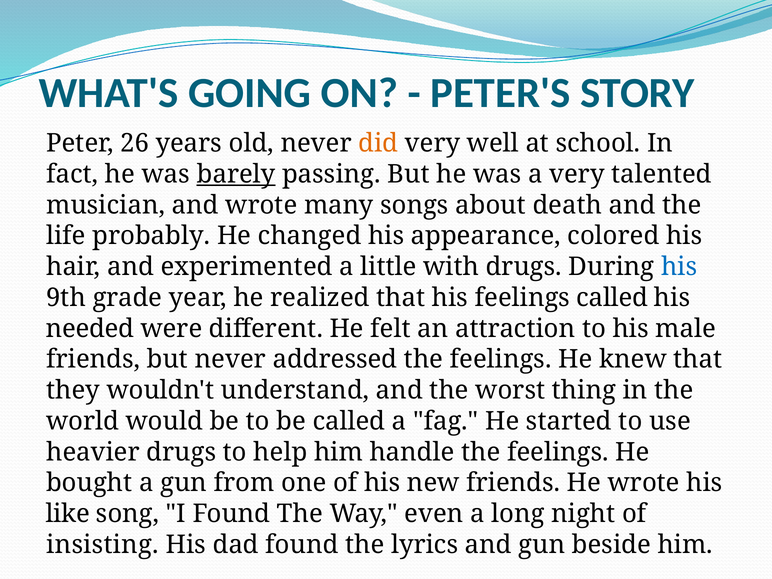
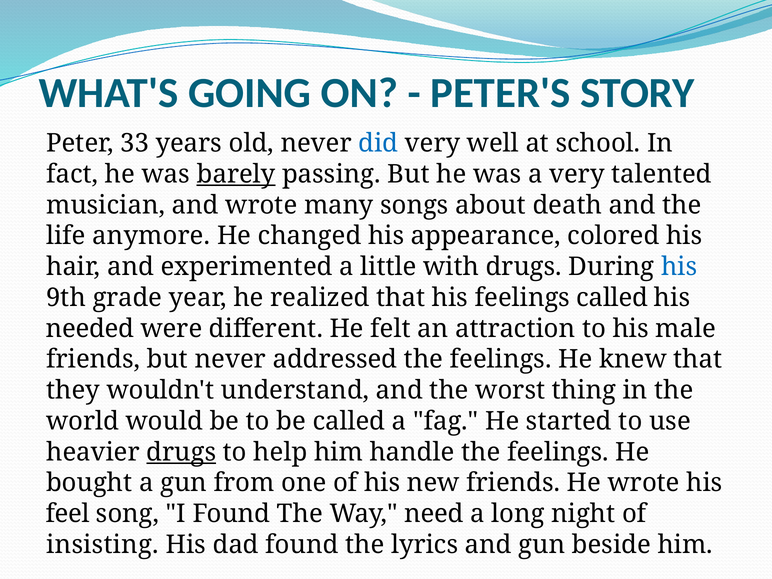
26: 26 -> 33
did colour: orange -> blue
probably: probably -> anymore
drugs at (181, 452) underline: none -> present
like: like -> feel
even: even -> need
